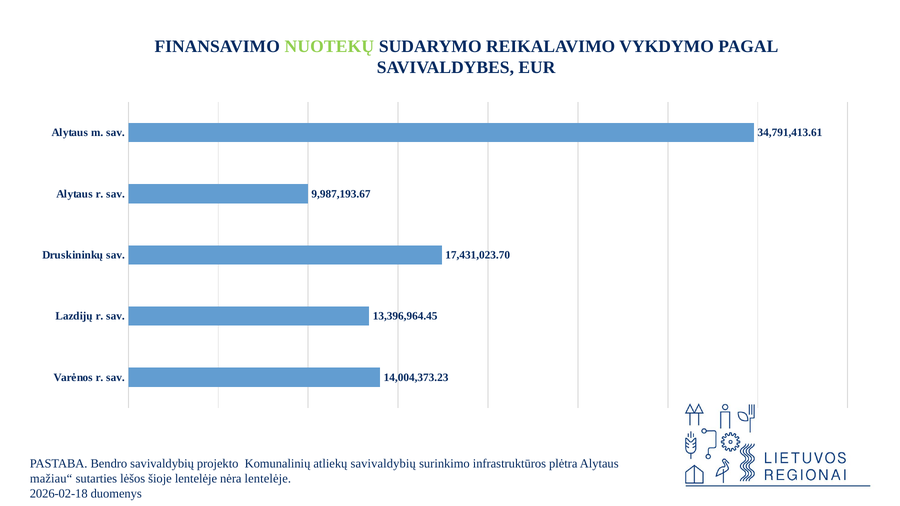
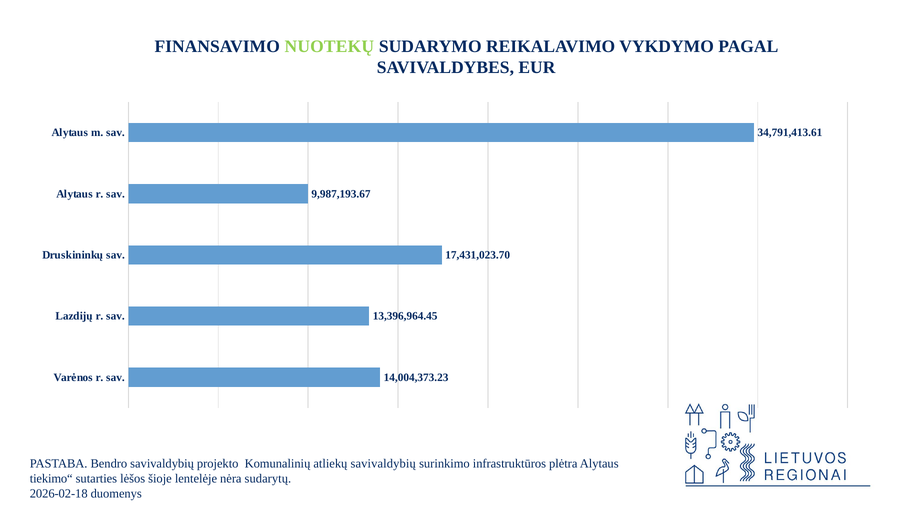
mažiau“: mažiau“ -> tiekimo“
nėra lentelėje: lentelėje -> sudarytų
